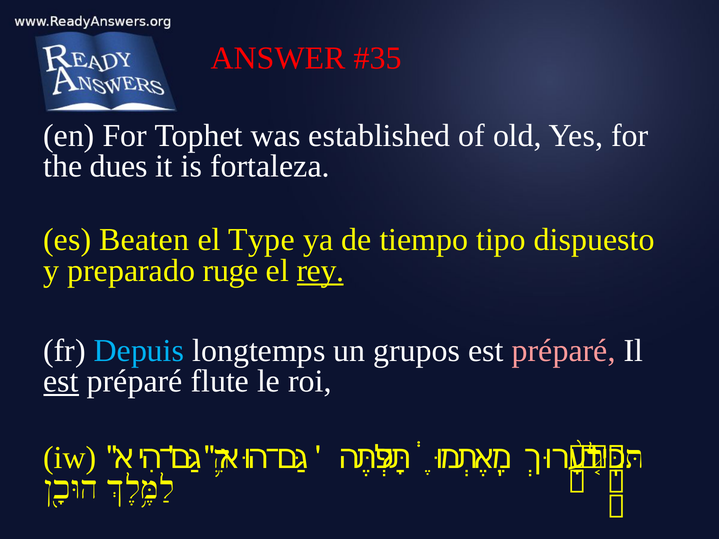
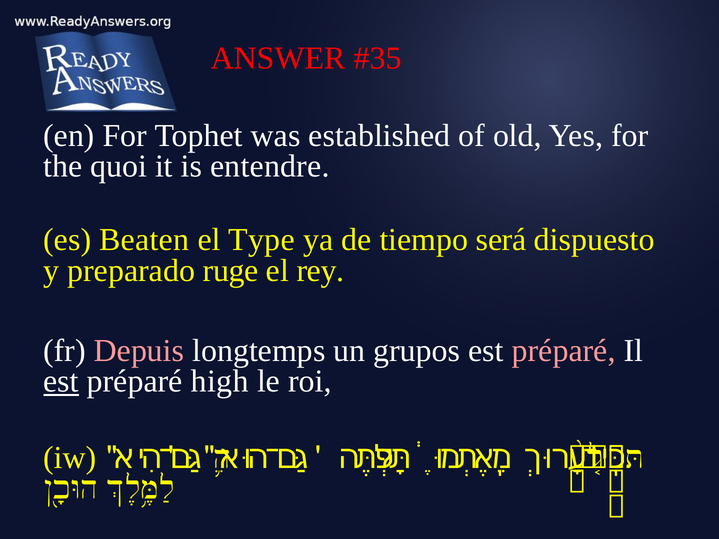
dues: dues -> quoi
fortaleza: fortaleza -> entendre
tipo: tipo -> será
rey underline: present -> none
Depuis colour: light blue -> pink
flute: flute -> high
